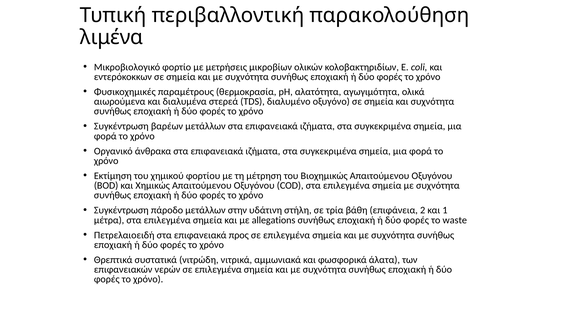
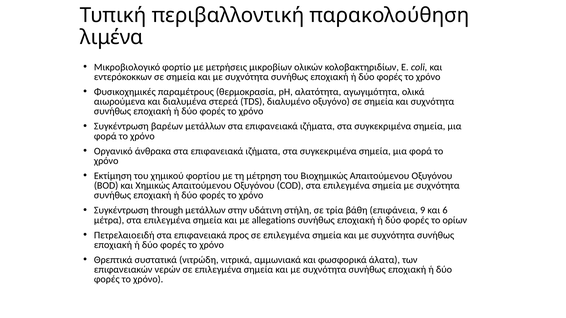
πάροδο: πάροδο -> through
2: 2 -> 9
1: 1 -> 6
waste: waste -> ορίων
